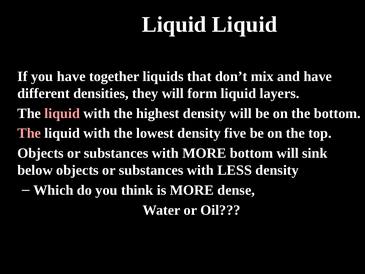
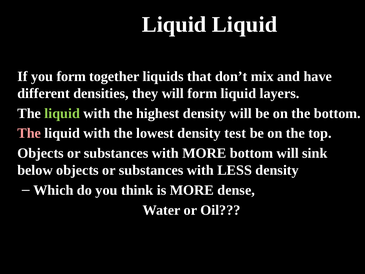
you have: have -> form
liquid at (62, 113) colour: pink -> light green
five: five -> test
